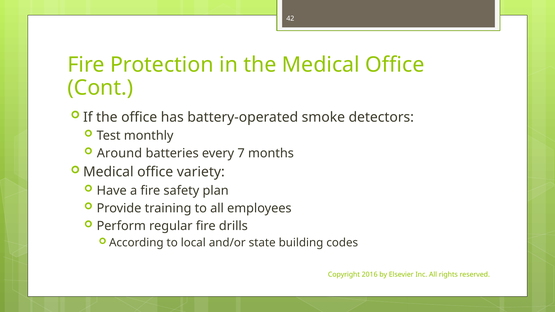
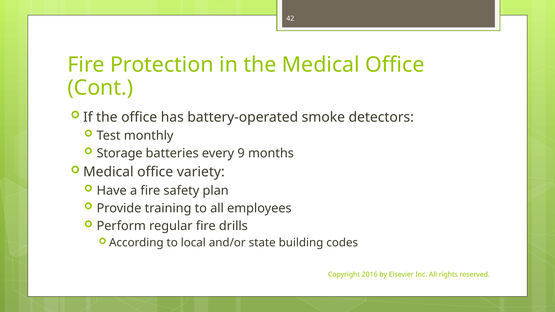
Around: Around -> Storage
7: 7 -> 9
